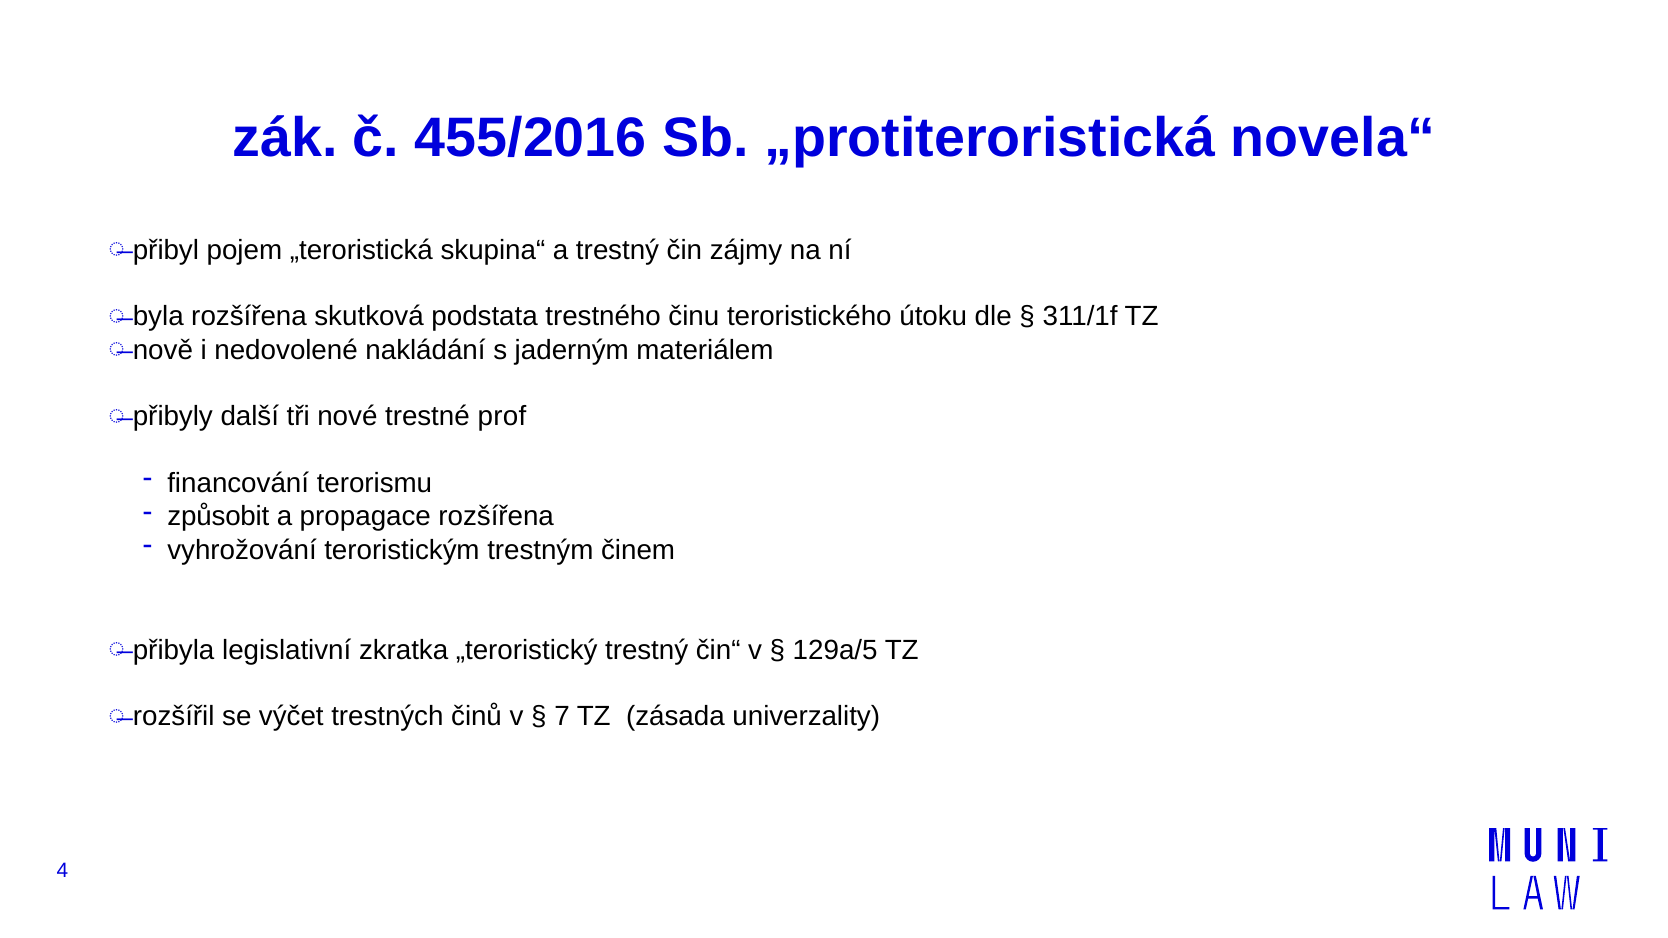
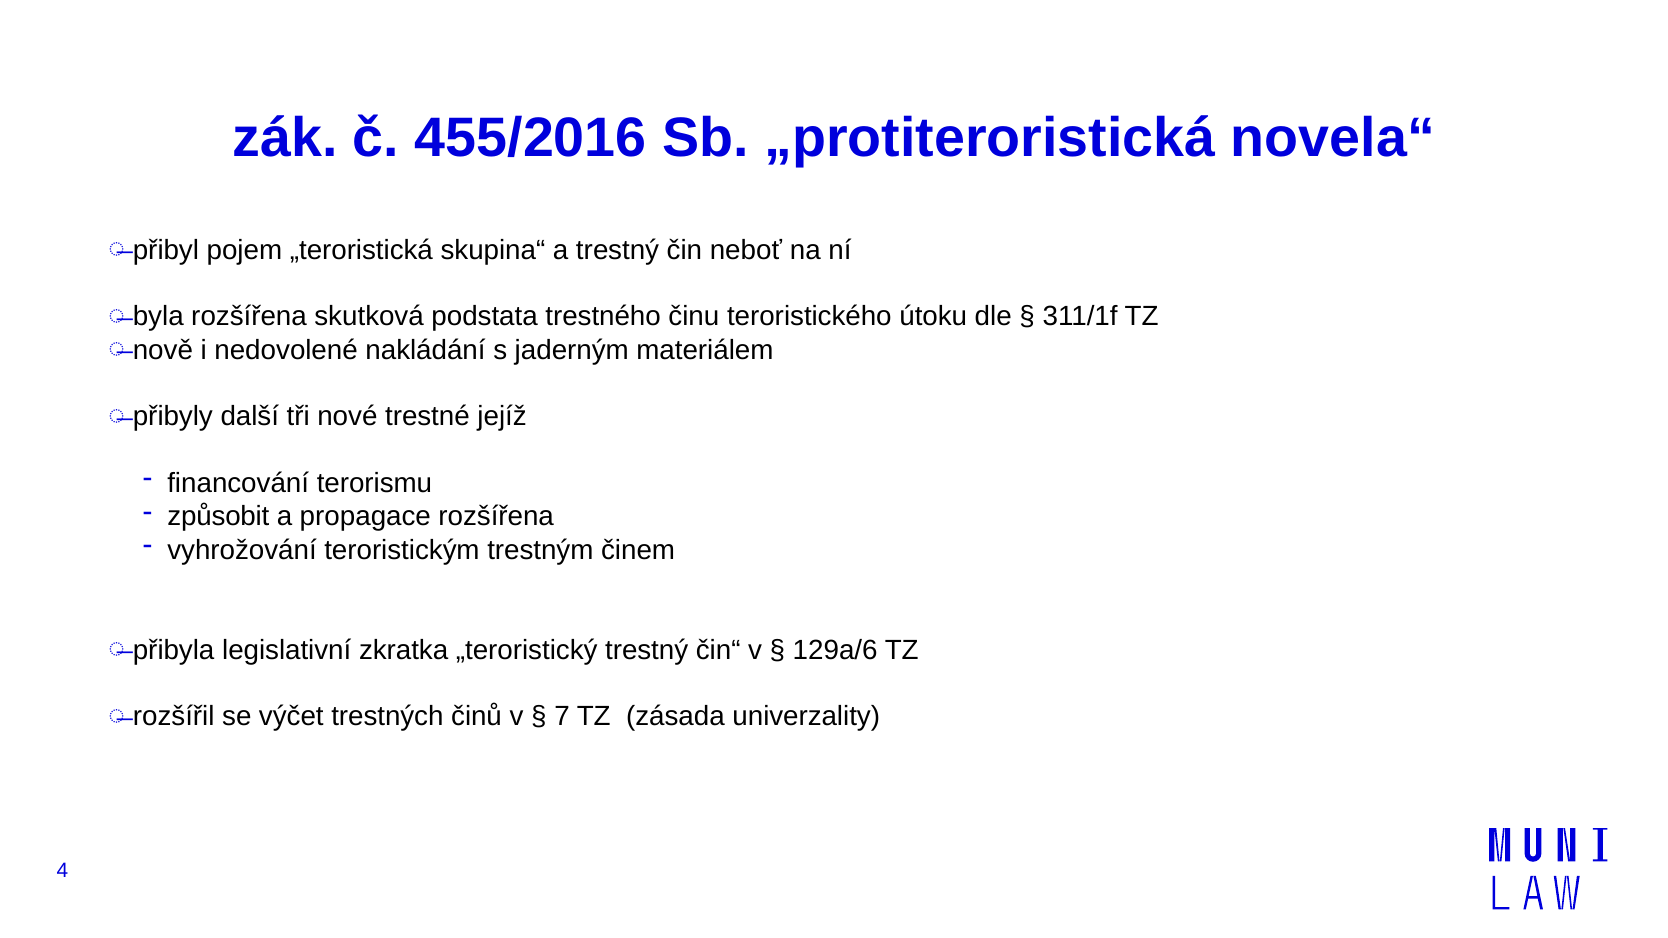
zájmy: zájmy -> neboť
prof: prof -> jejíž
129a/5: 129a/5 -> 129a/6
